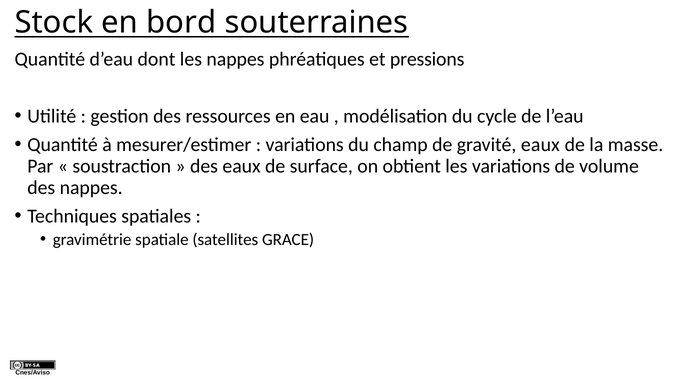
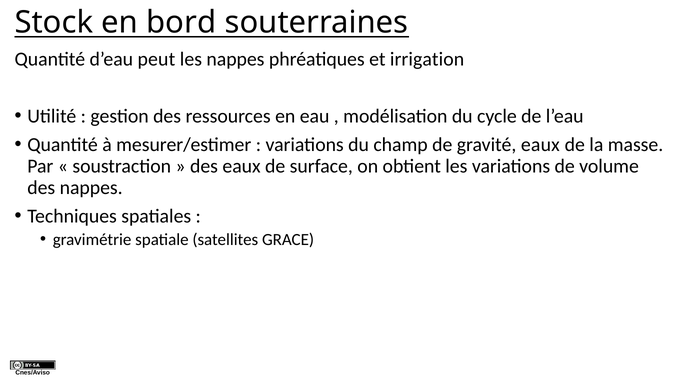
dont: dont -> peut
pressions: pressions -> irrigation
